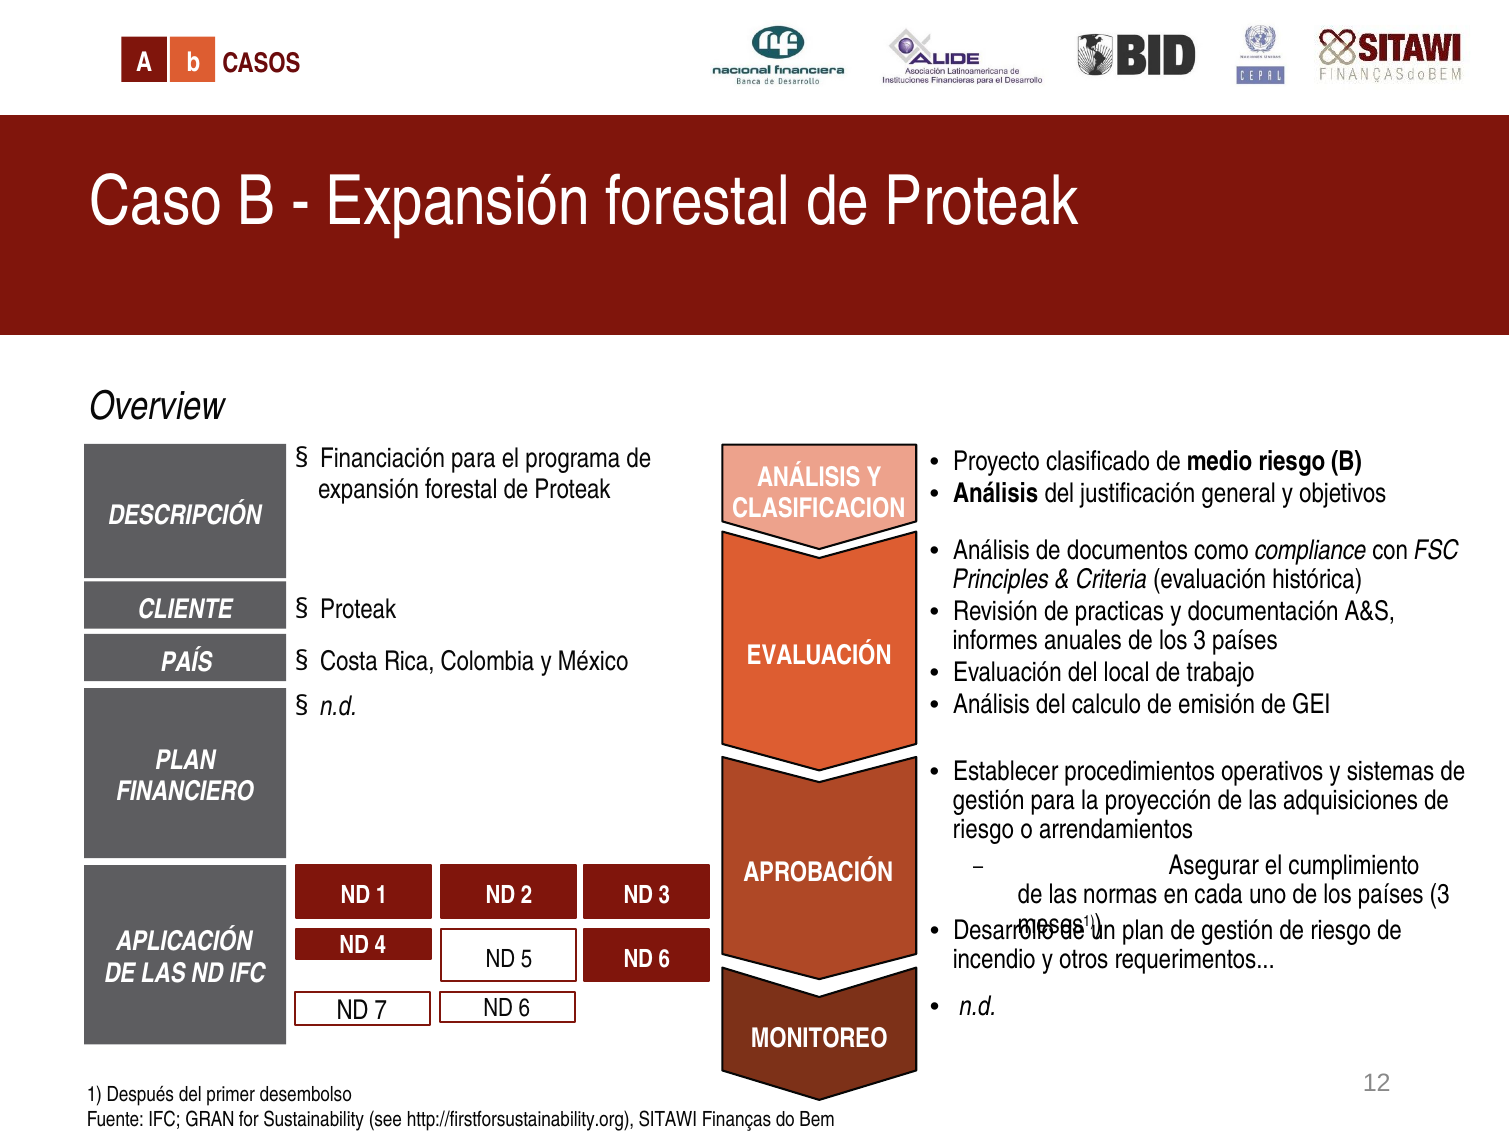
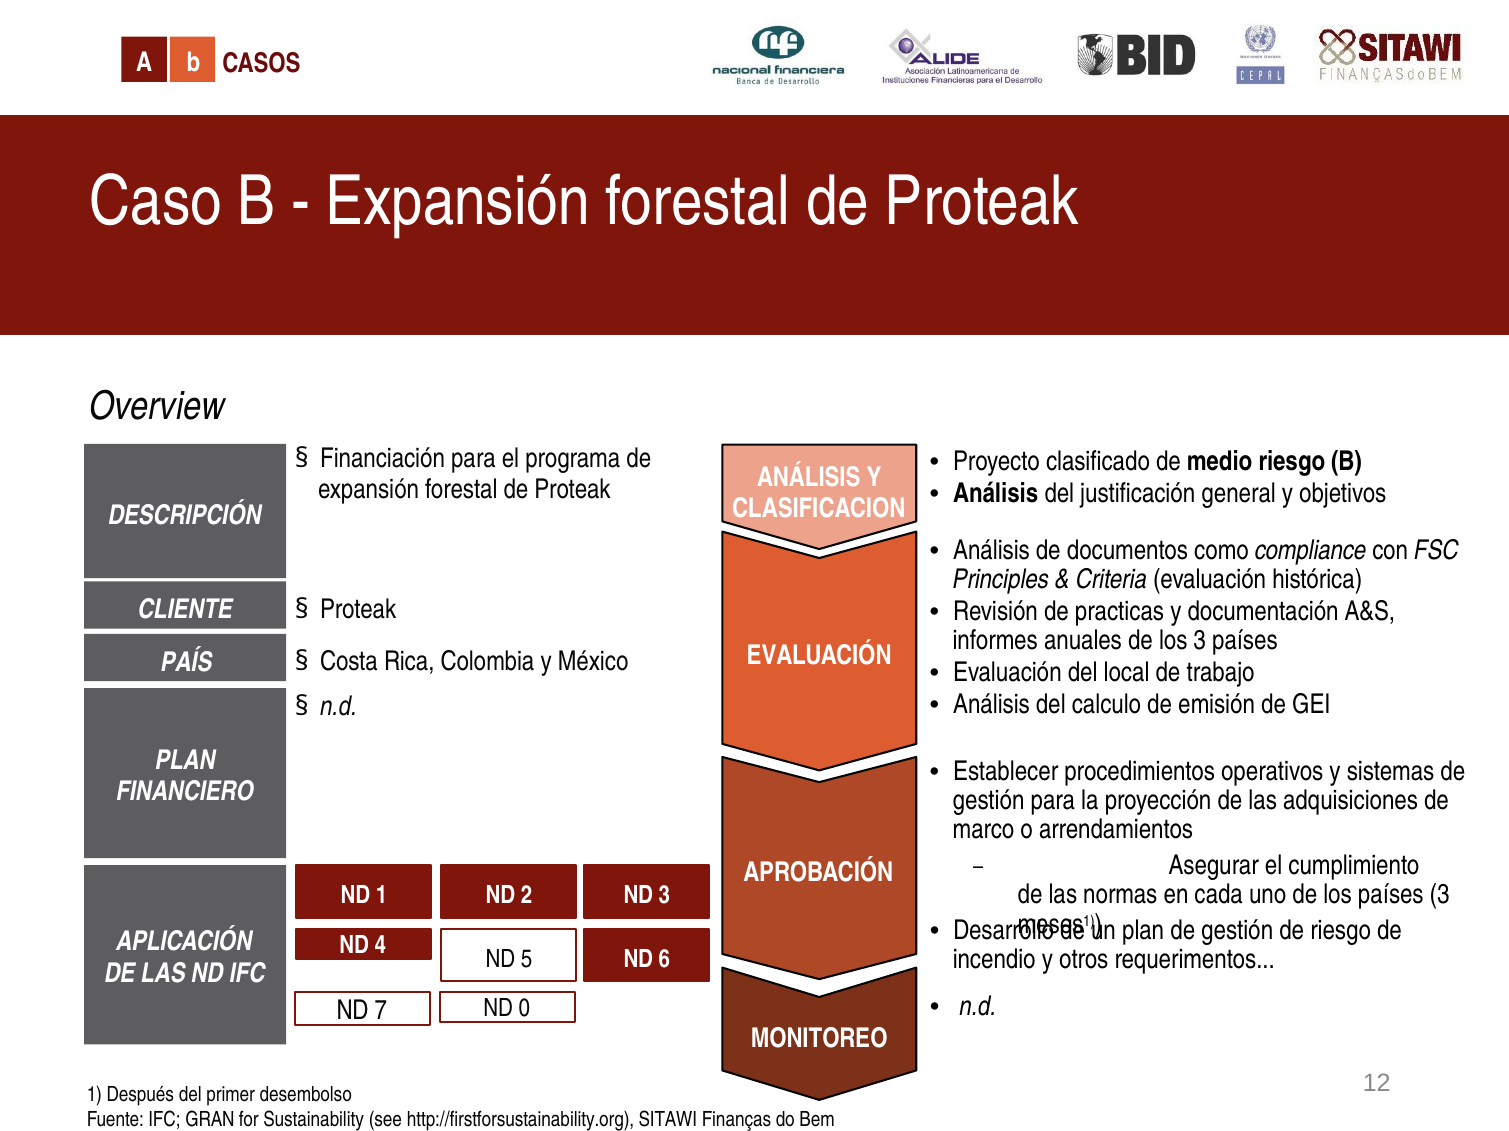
riesgo at (983, 831): riesgo -> marco
7 ND 6: 6 -> 0
